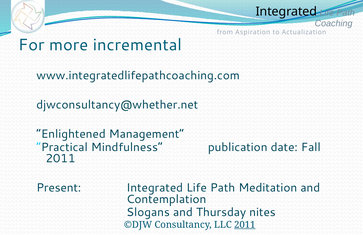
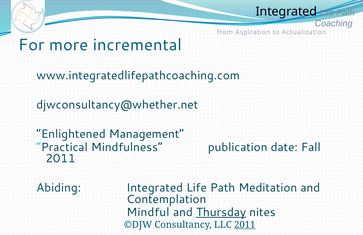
Present: Present -> Abiding
Slogans: Slogans -> Mindful
Thursday underline: none -> present
